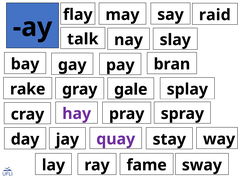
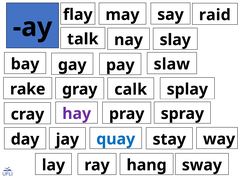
bran: bran -> slaw
gale: gale -> calk
quay colour: purple -> blue
fame: fame -> hang
